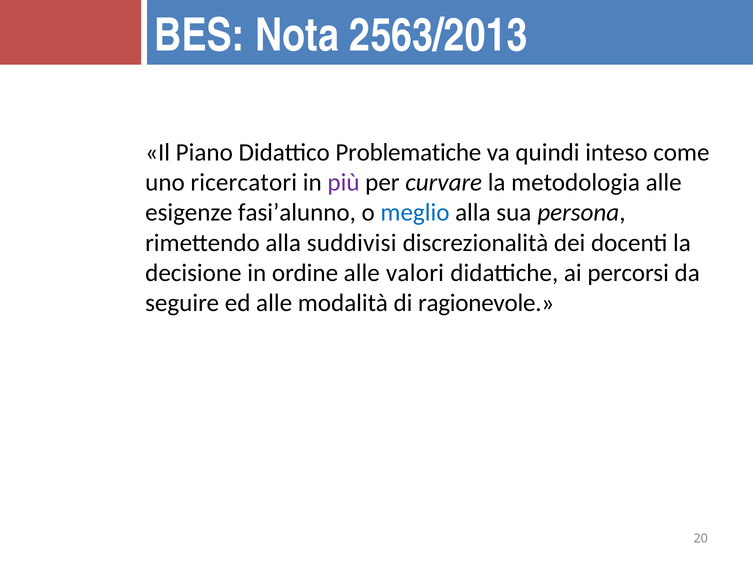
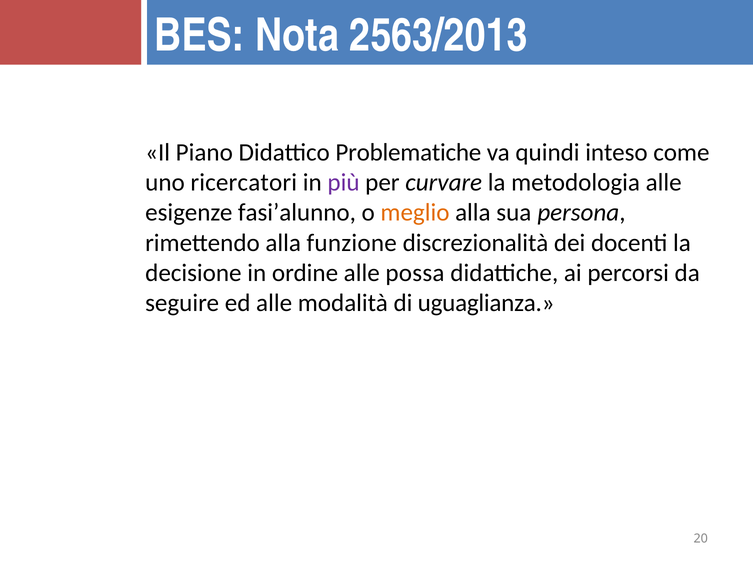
meglio colour: blue -> orange
suddivisi: suddivisi -> funzione
valori: valori -> possa
ragionevole: ragionevole -> uguaglianza
